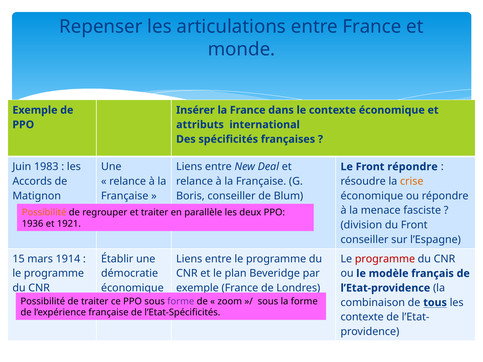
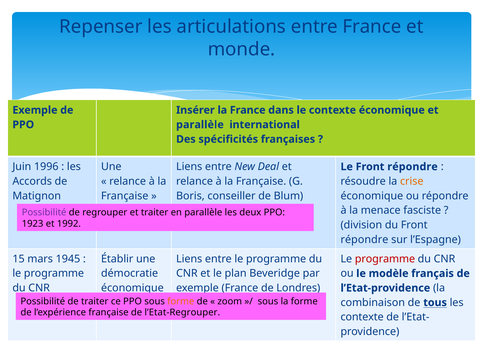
attributs at (200, 125): attributs -> parallèle
1983: 1983 -> 1996
Possibilité at (44, 213) colour: orange -> purple
1936: 1936 -> 1923
1921: 1921 -> 1992
conseiller at (365, 240): conseiller -> répondre
1914: 1914 -> 1945
forme at (181, 301) colour: purple -> orange
l’Etat-Spécificités: l’Etat-Spécificités -> l’Etat-Regrouper
